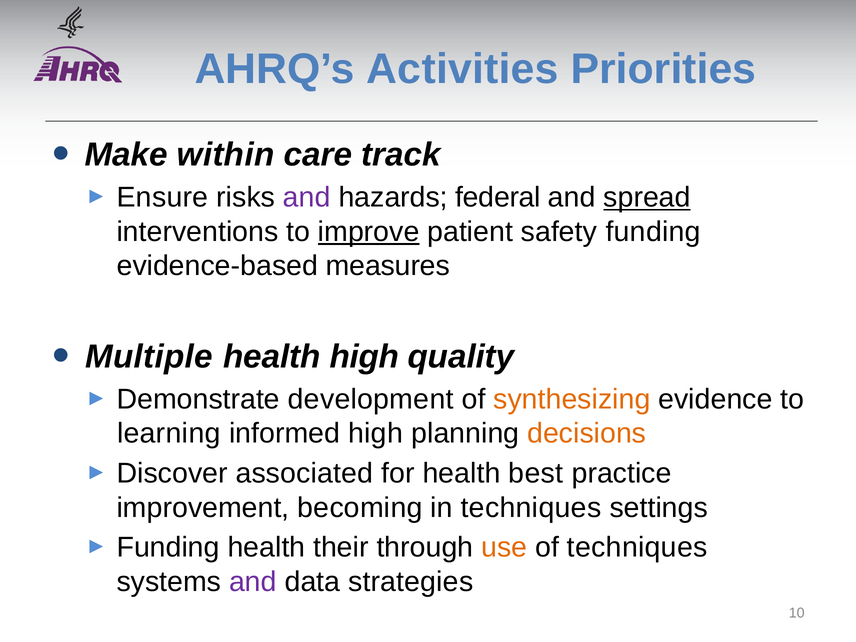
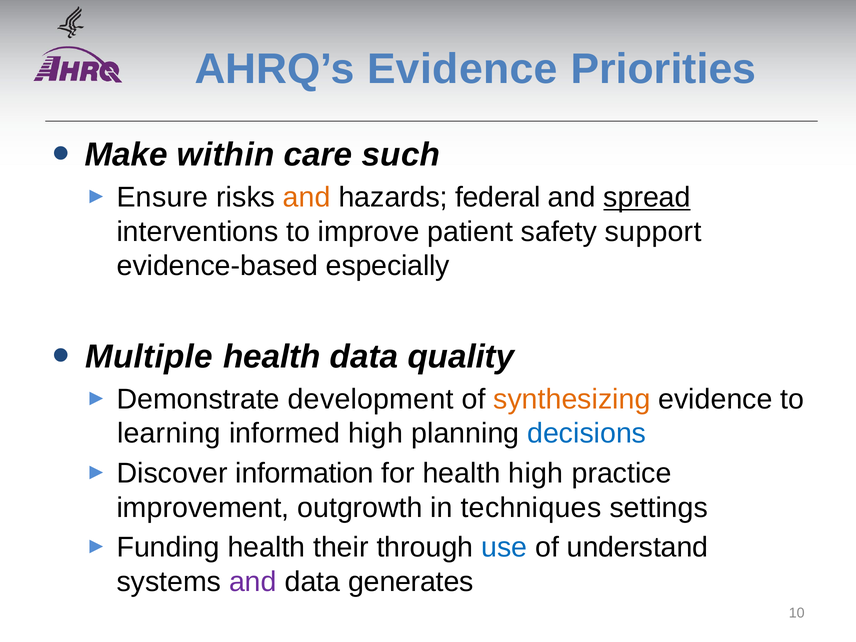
AHRQ’s Activities: Activities -> Evidence
track: track -> such
and at (307, 197) colour: purple -> orange
improve underline: present -> none
safety funding: funding -> support
measures: measures -> especially
health high: high -> data
decisions colour: orange -> blue
associated: associated -> information
health best: best -> high
becoming: becoming -> outgrowth
use colour: orange -> blue
of techniques: techniques -> understand
strategies: strategies -> generates
